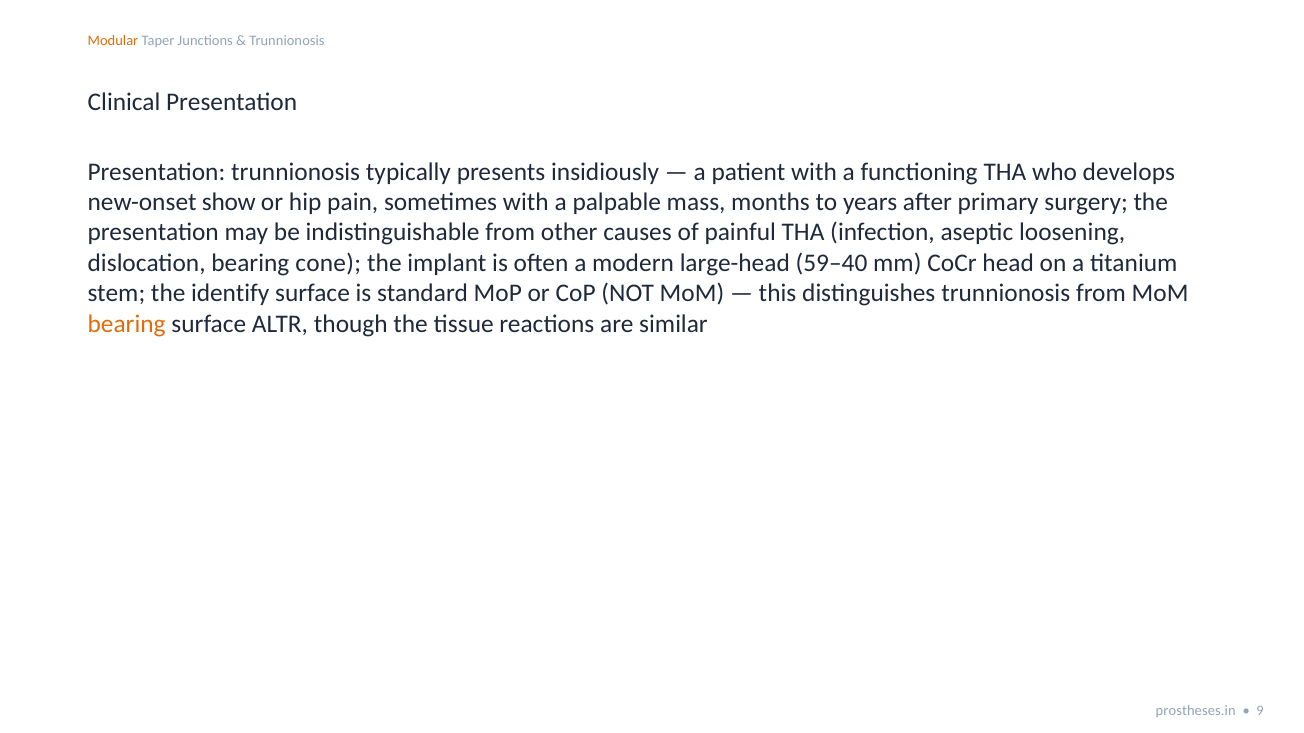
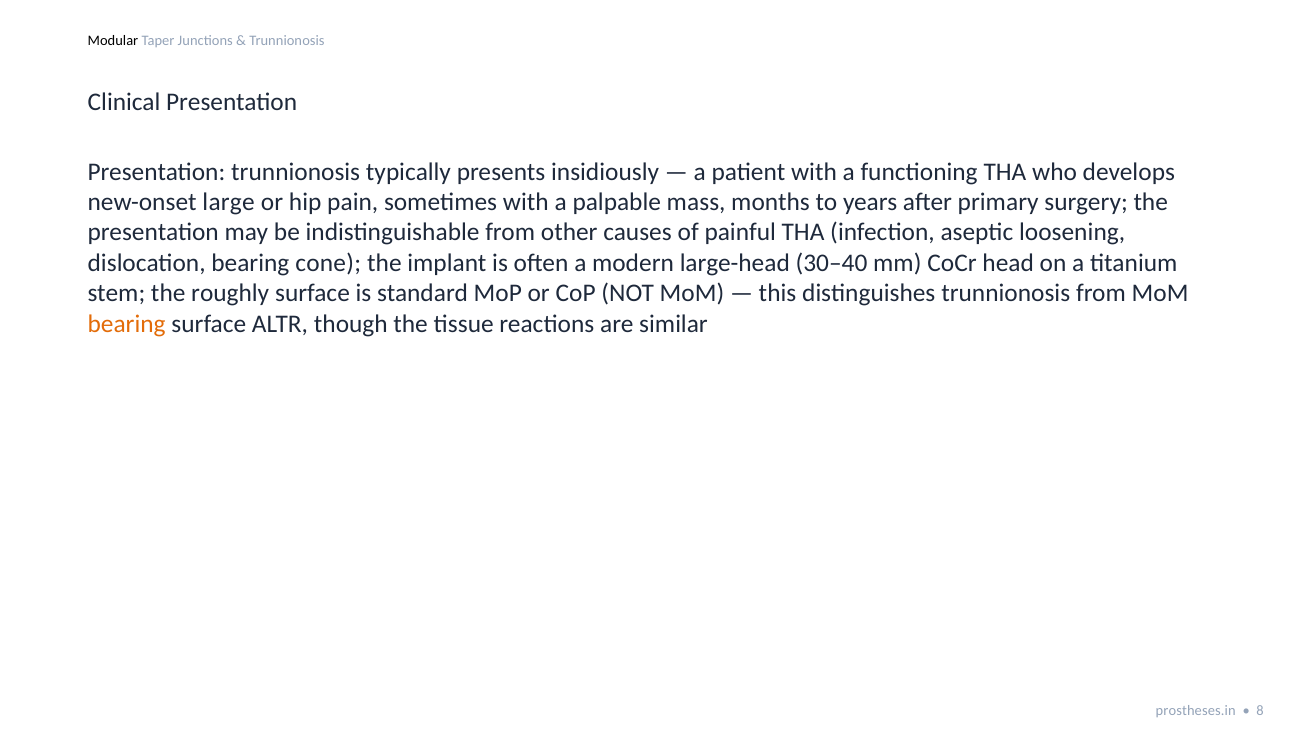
Modular colour: orange -> black
show: show -> large
59–40: 59–40 -> 30–40
identify: identify -> roughly
9: 9 -> 8
